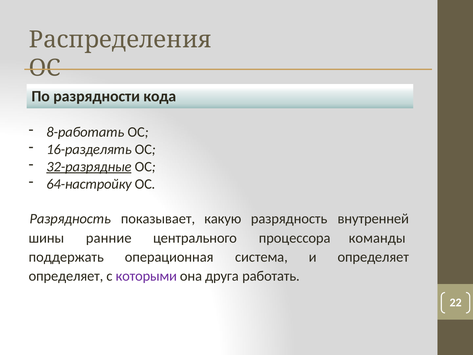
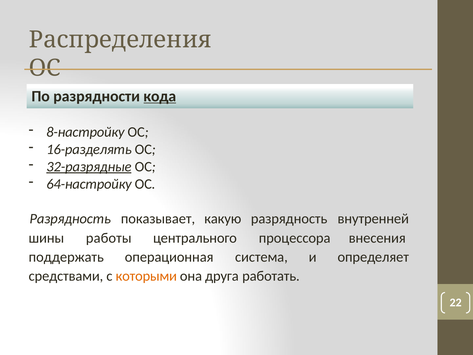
кода underline: none -> present
8-работать: 8-работать -> 8-настройку
команды: команды -> внесения
ранние: ранние -> работы
определяет at (66, 276): определяет -> средствами
которыми colour: purple -> orange
